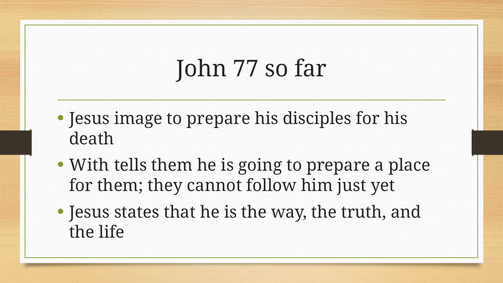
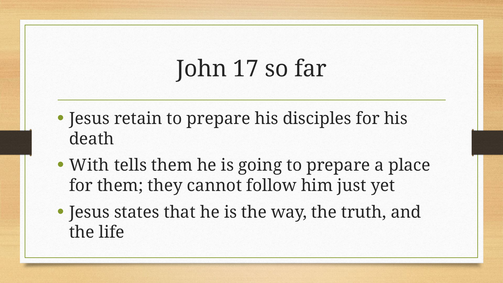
77: 77 -> 17
image: image -> retain
